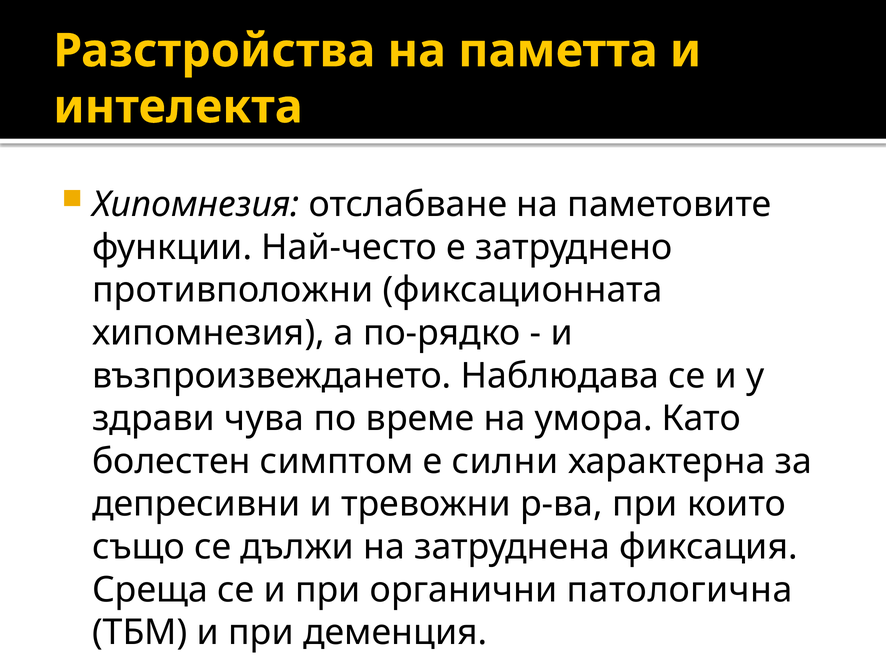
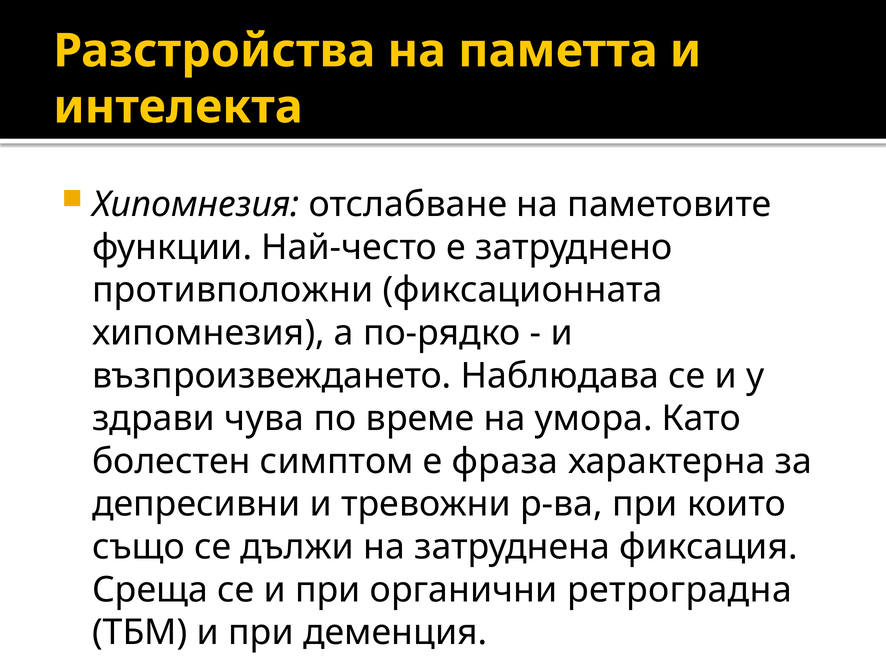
силни: силни -> фраза
патологична: патологична -> ретроградна
